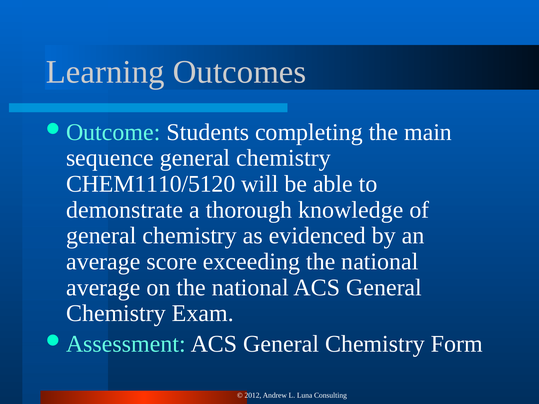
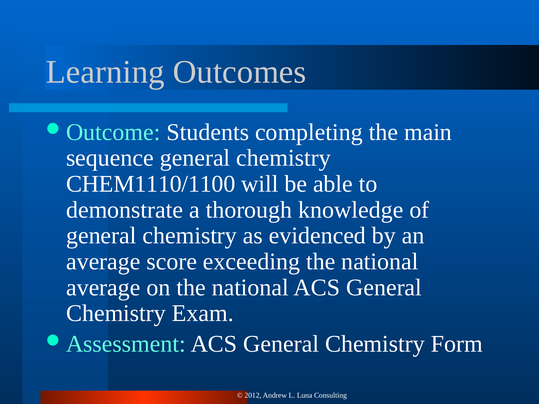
CHEM1110/5120: CHEM1110/5120 -> CHEM1110/1100
